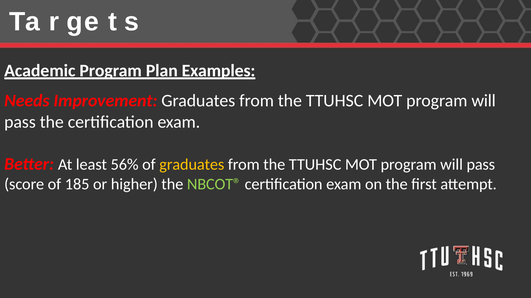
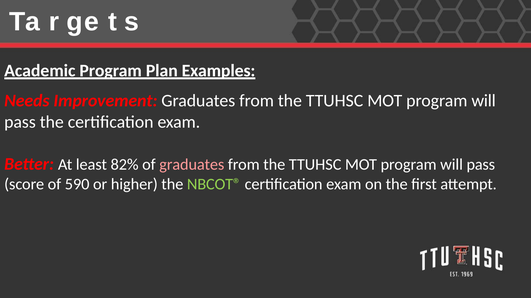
56%: 56% -> 82%
graduates at (192, 165) colour: yellow -> pink
185: 185 -> 590
